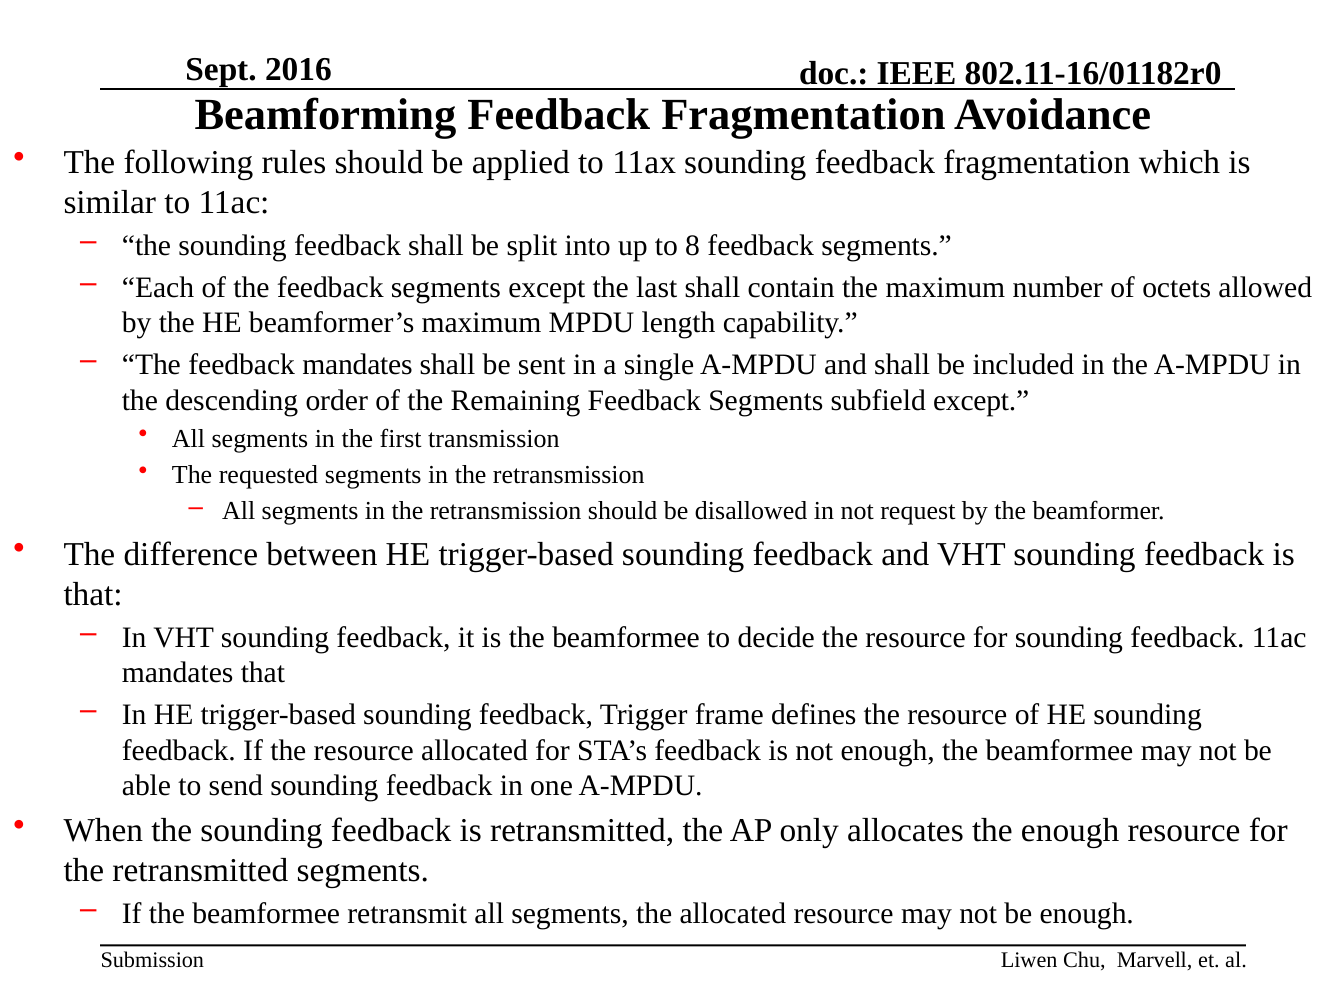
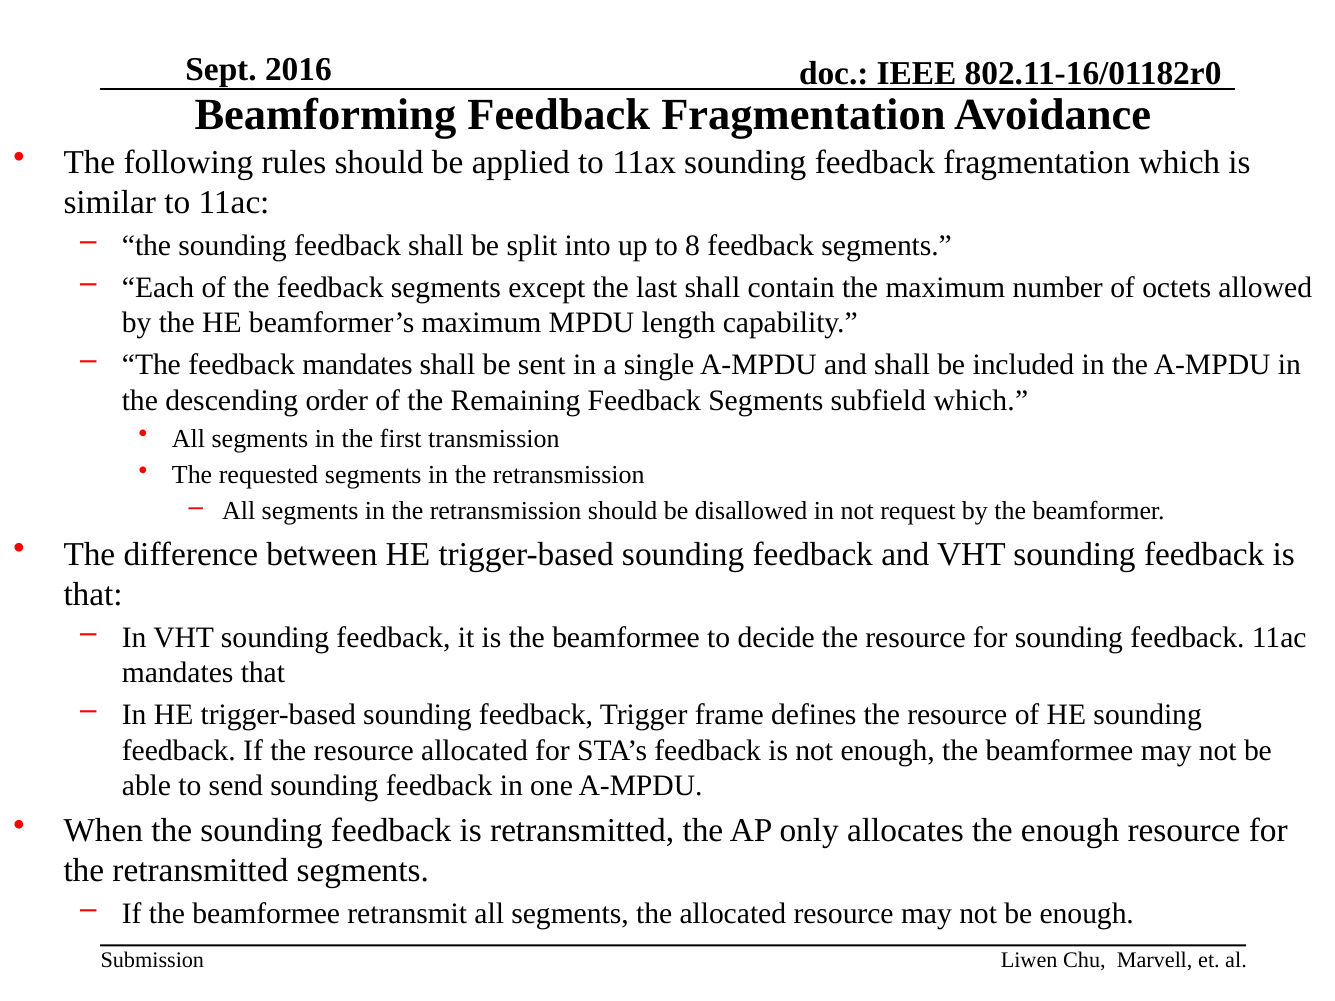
subfield except: except -> which
